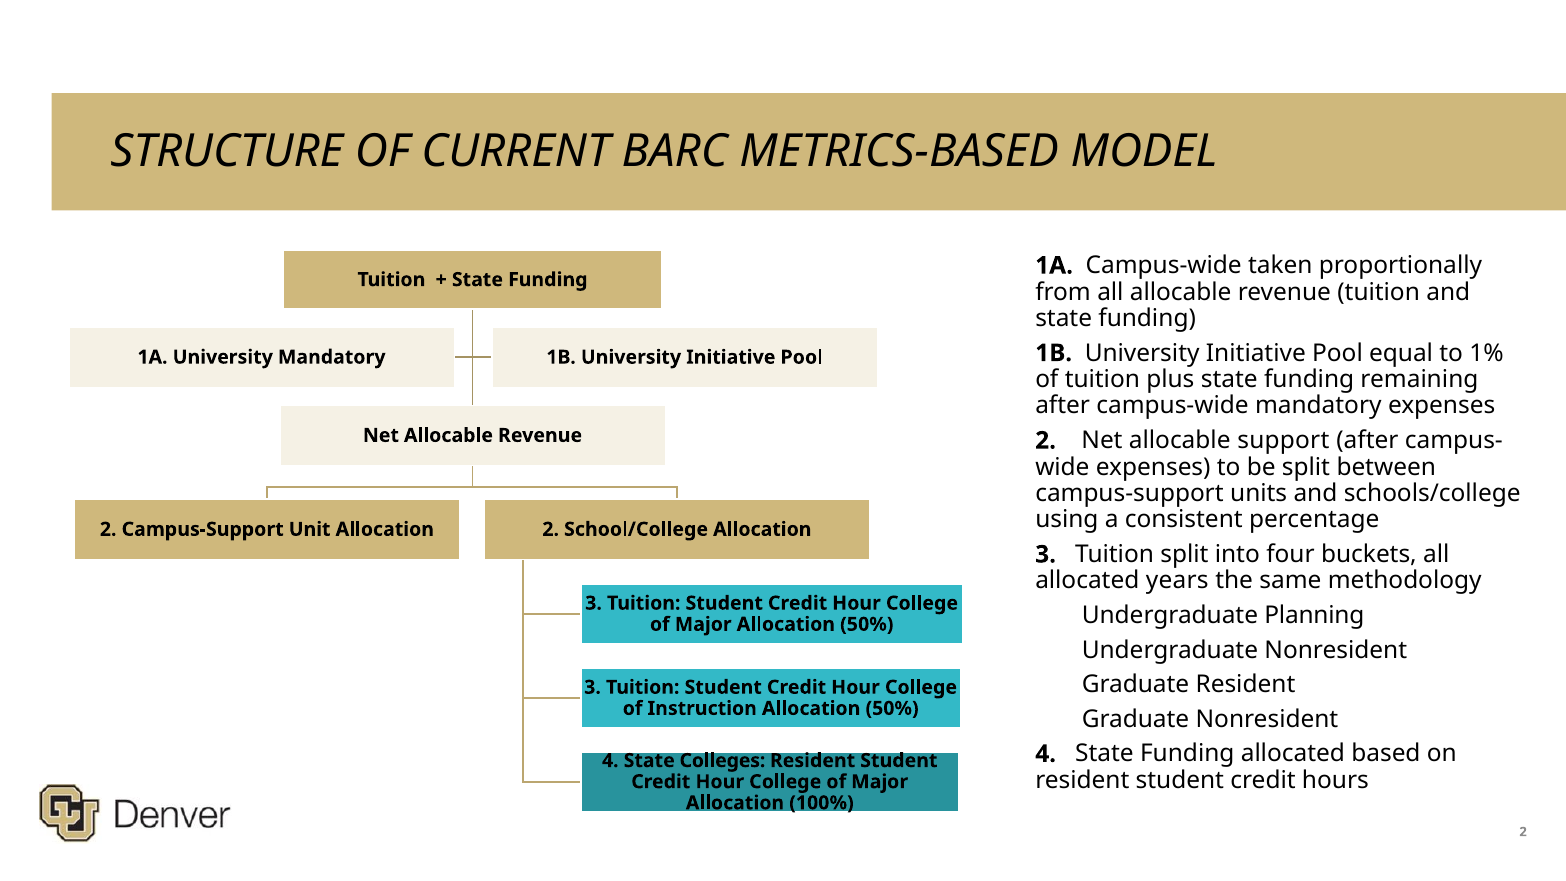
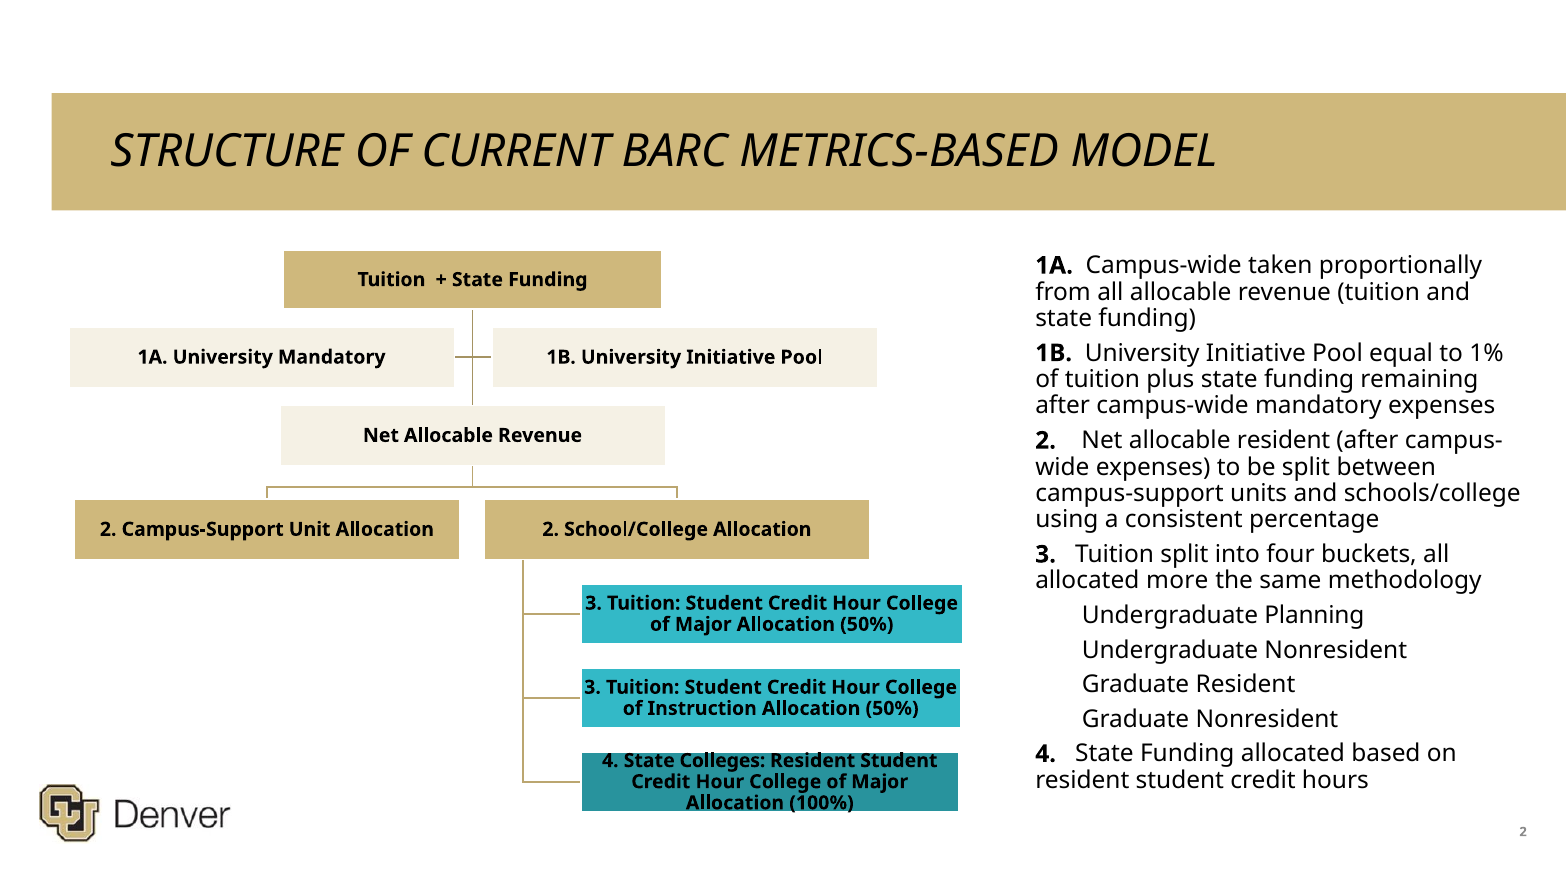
allocable support: support -> resident
years: years -> more
